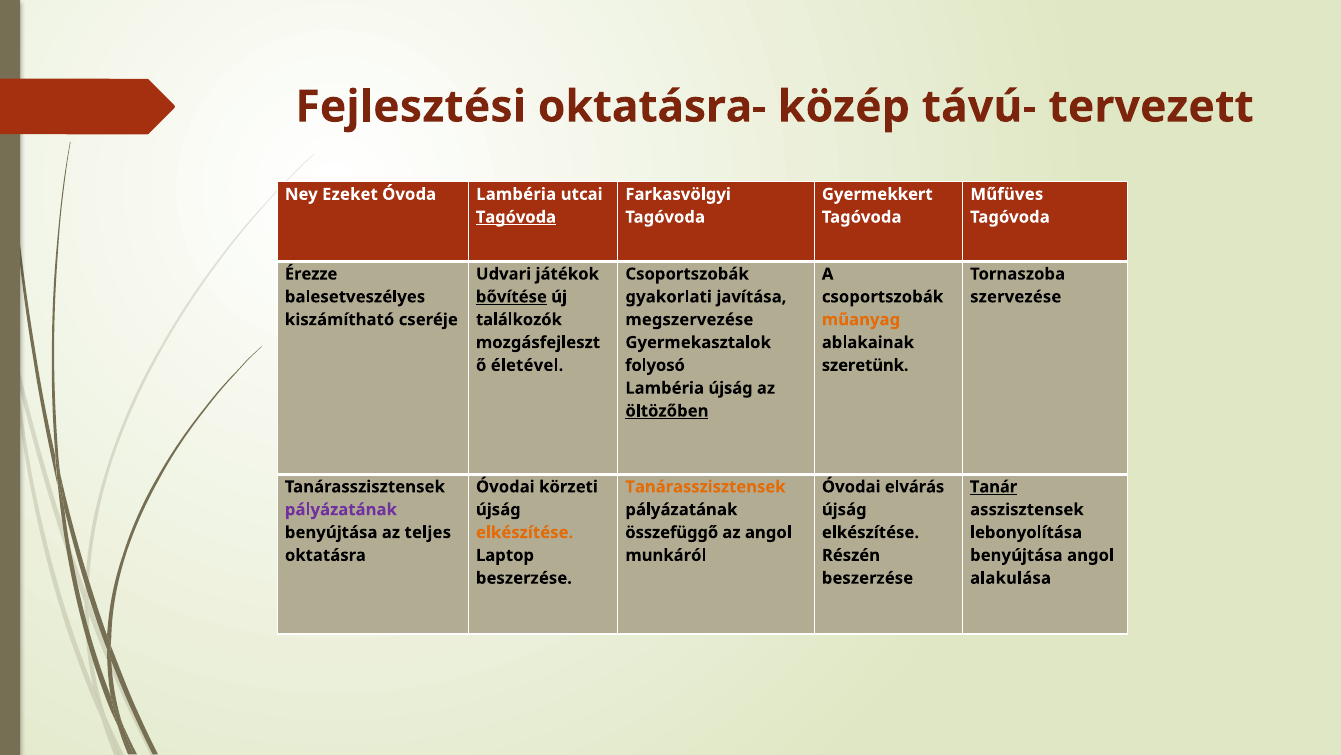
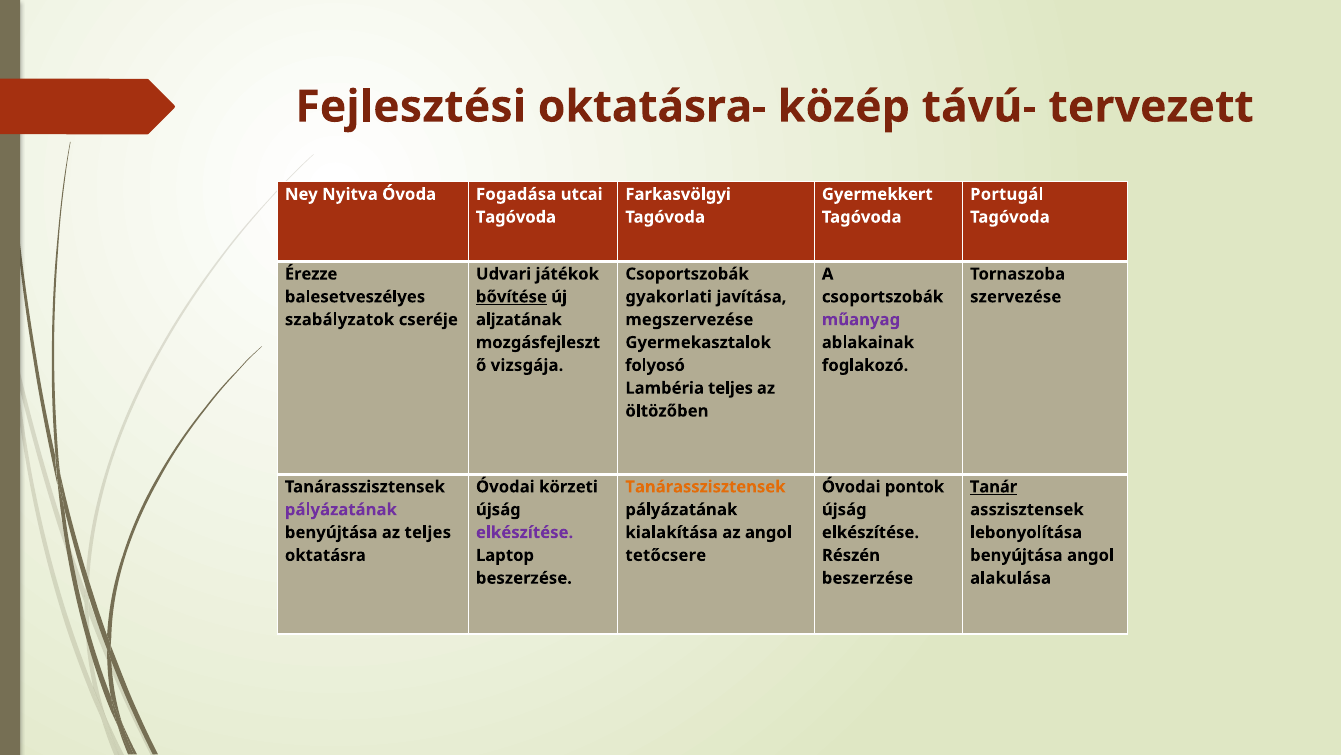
Ezeket: Ezeket -> Nyitva
Óvoda Lambéria: Lambéria -> Fogadása
Műfüves: Műfüves -> Portugál
Tagóvoda at (516, 217) underline: present -> none
kiszámítható: kiszámítható -> szabályzatok
találkozók: találkozók -> aljzatának
műanyag colour: orange -> purple
életével: életével -> vizsgája
szeretünk: szeretünk -> foglakozó
Lambéria újság: újság -> teljes
öltözőben underline: present -> none
elvárás: elvárás -> pontok
elkészítése at (525, 532) colour: orange -> purple
összefüggő: összefüggő -> kialakítása
munkáról: munkáról -> tetőcsere
